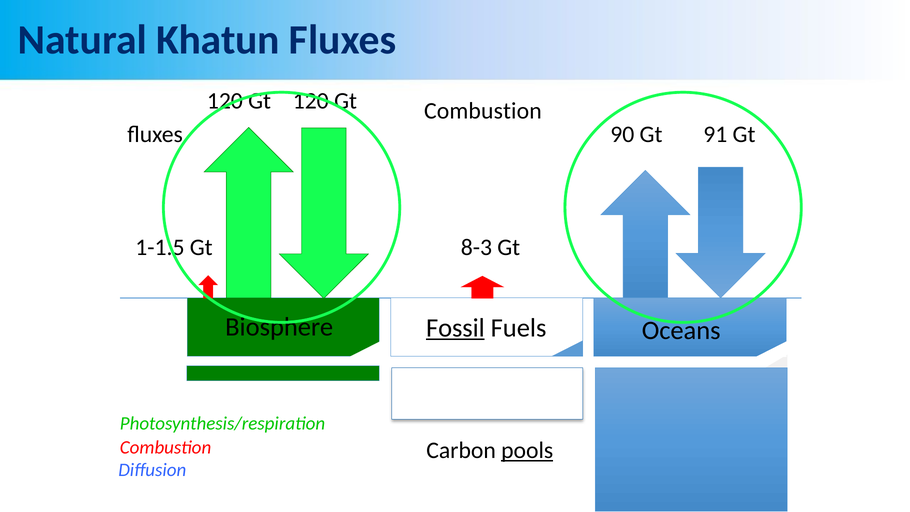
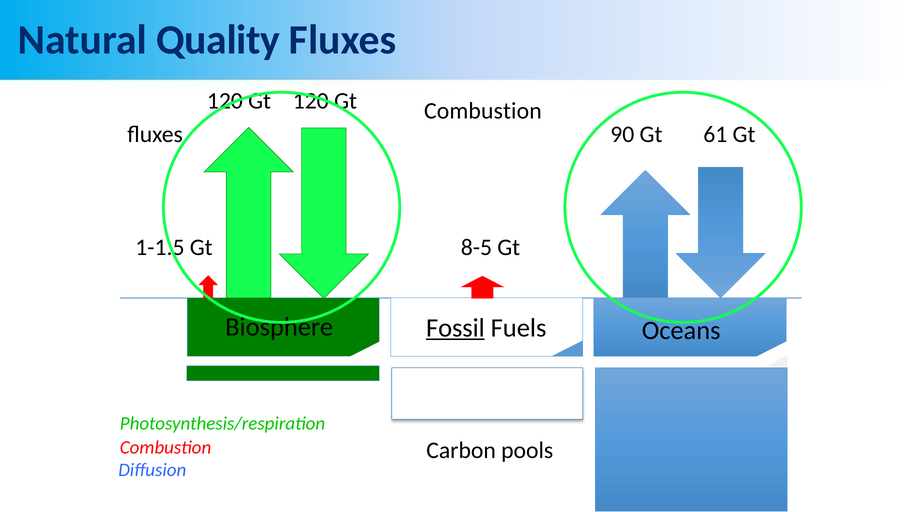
Khatun: Khatun -> Quality
91: 91 -> 61
8-3: 8-3 -> 8-5
pools underline: present -> none
